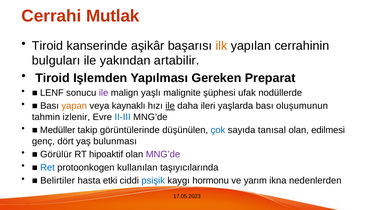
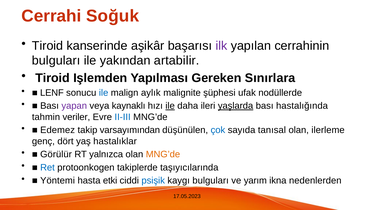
Mutlak: Mutlak -> Soğuk
ilk colour: orange -> purple
Preparat: Preparat -> Sınırlara
ile at (104, 93) colour: purple -> blue
yaşlı: yaşlı -> aylık
yapan colour: orange -> purple
yaşlarda underline: none -> present
oluşumunun: oluşumunun -> hastalığında
izlenir: izlenir -> veriler
Medüller: Medüller -> Edemez
görüntülerinde: görüntülerinde -> varsayımından
edilmesi: edilmesi -> ilerleme
bulunması: bulunması -> hastalıklar
hipoaktif: hipoaktif -> yalnızca
MNG’de at (163, 155) colour: purple -> orange
kullanılan: kullanılan -> takiplerde
Belirtiler: Belirtiler -> Yöntemi
kaygı hormonu: hormonu -> bulguları
